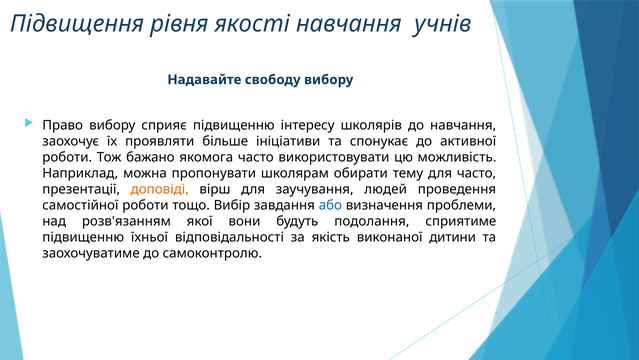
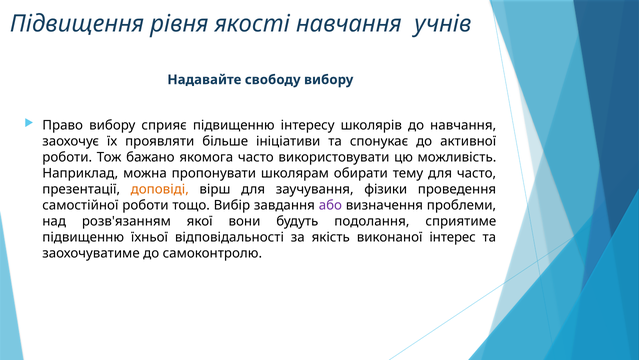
людей: людей -> фізики
або colour: blue -> purple
дитини: дитини -> інтерес
